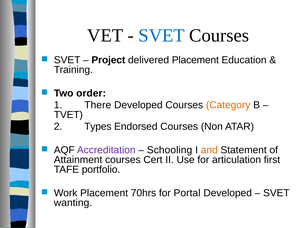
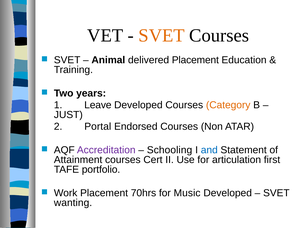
SVET at (162, 35) colour: blue -> orange
Project: Project -> Animal
order: order -> years
There: There -> Leave
TVET: TVET -> JUST
Types: Types -> Portal
and colour: orange -> blue
Portal: Portal -> Music
